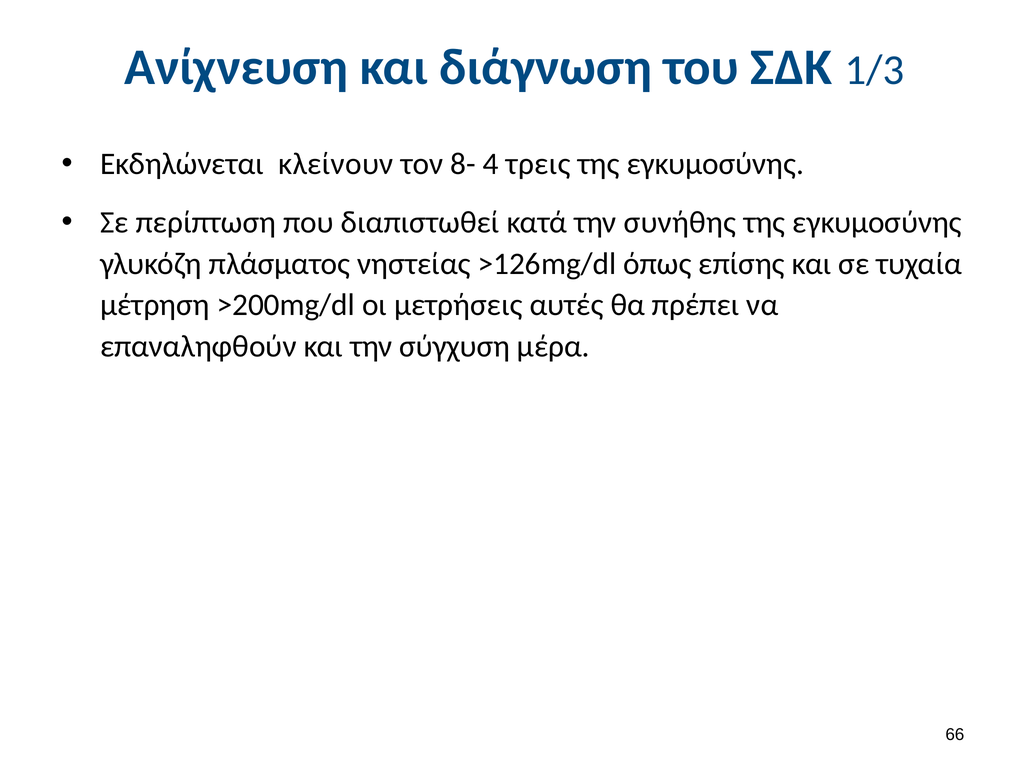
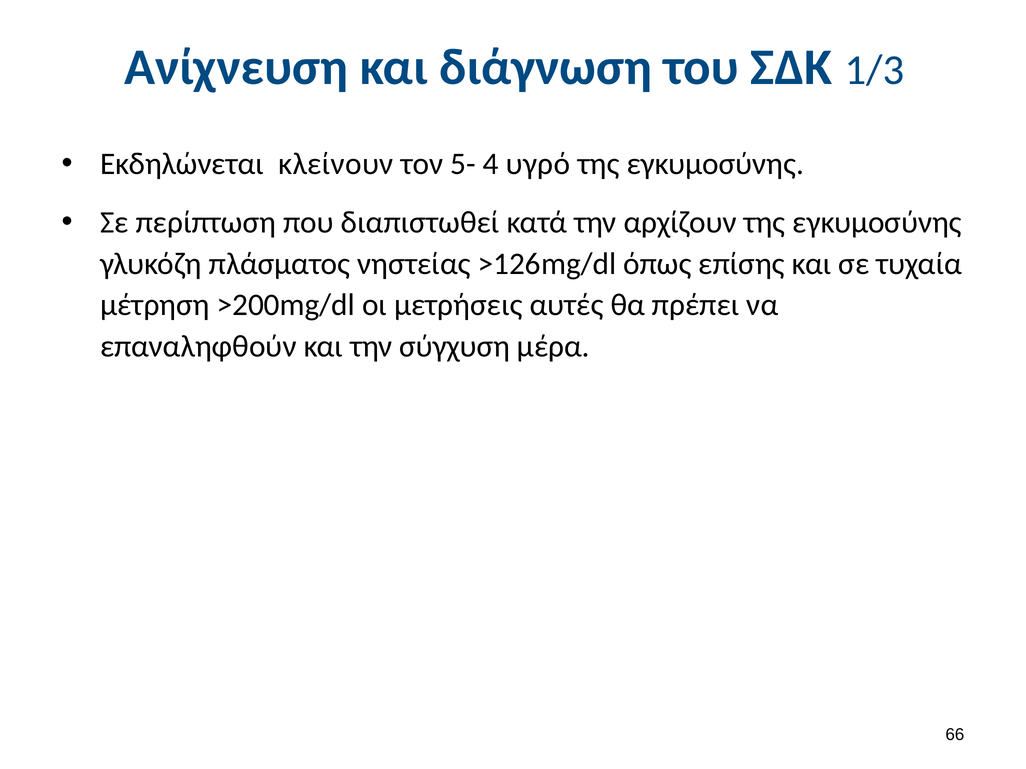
8-: 8- -> 5-
τρεις: τρεις -> υγρό
συνήθης: συνήθης -> αρχίζουν
